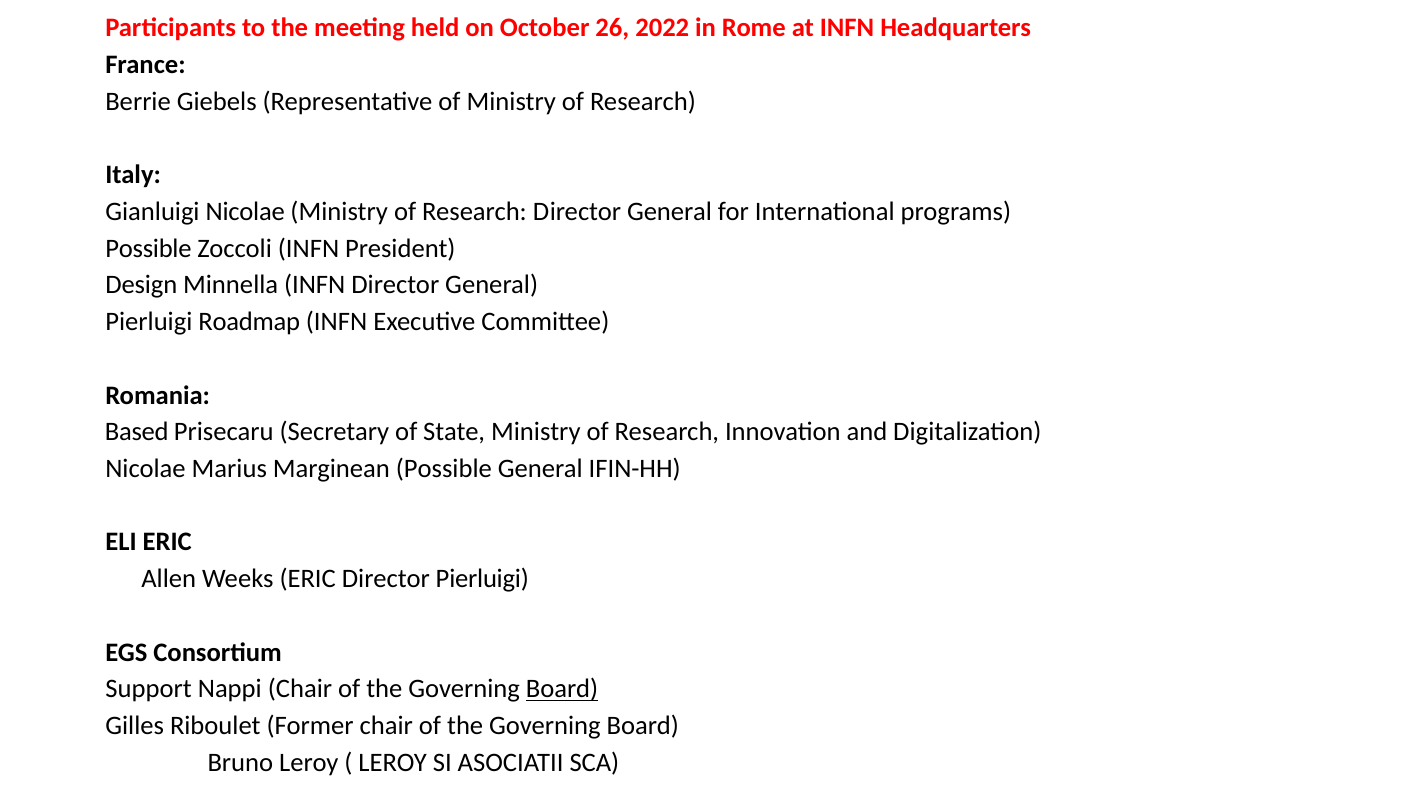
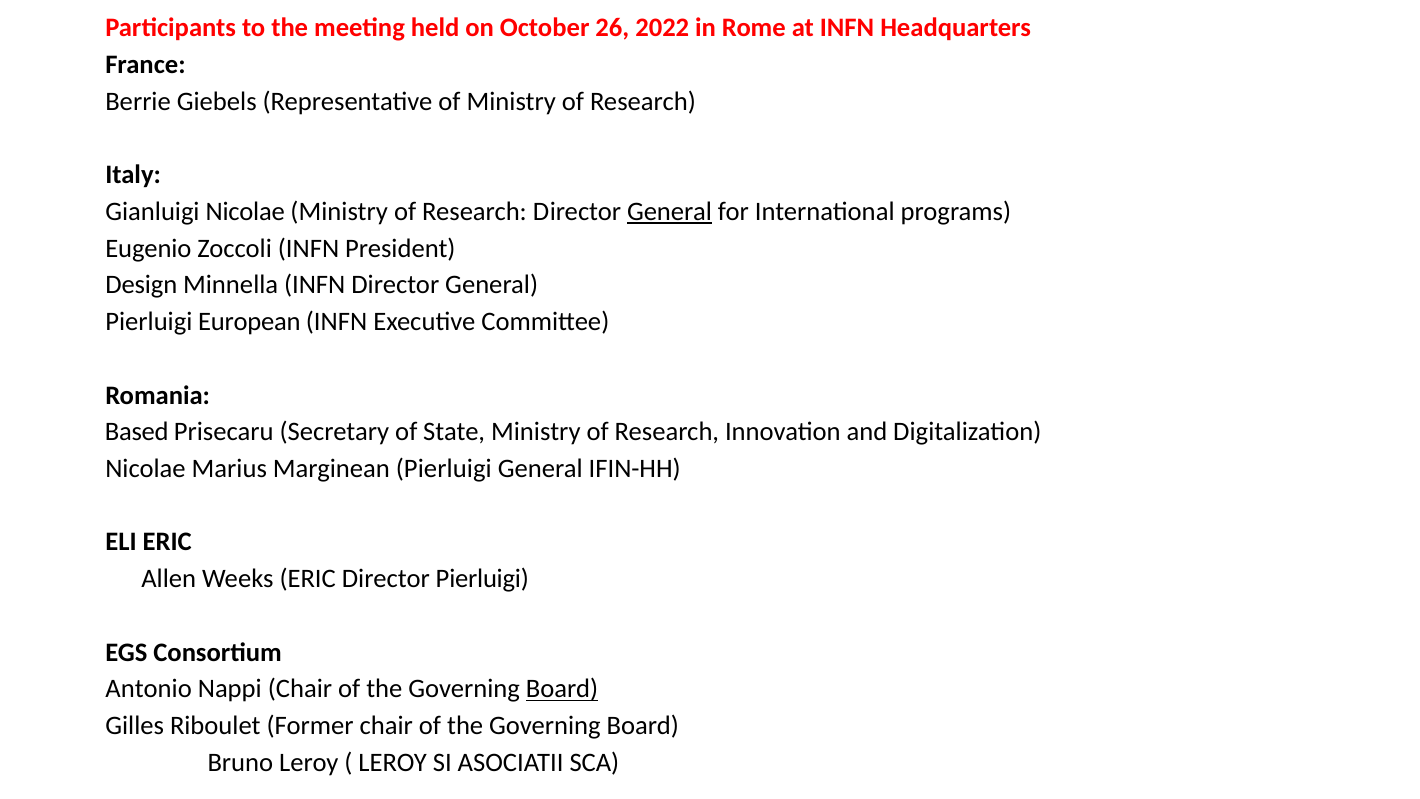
General at (670, 211) underline: none -> present
Possible at (148, 248): Possible -> Eugenio
Roadmap: Roadmap -> European
Marginean Possible: Possible -> Pierluigi
Support: Support -> Antonio
